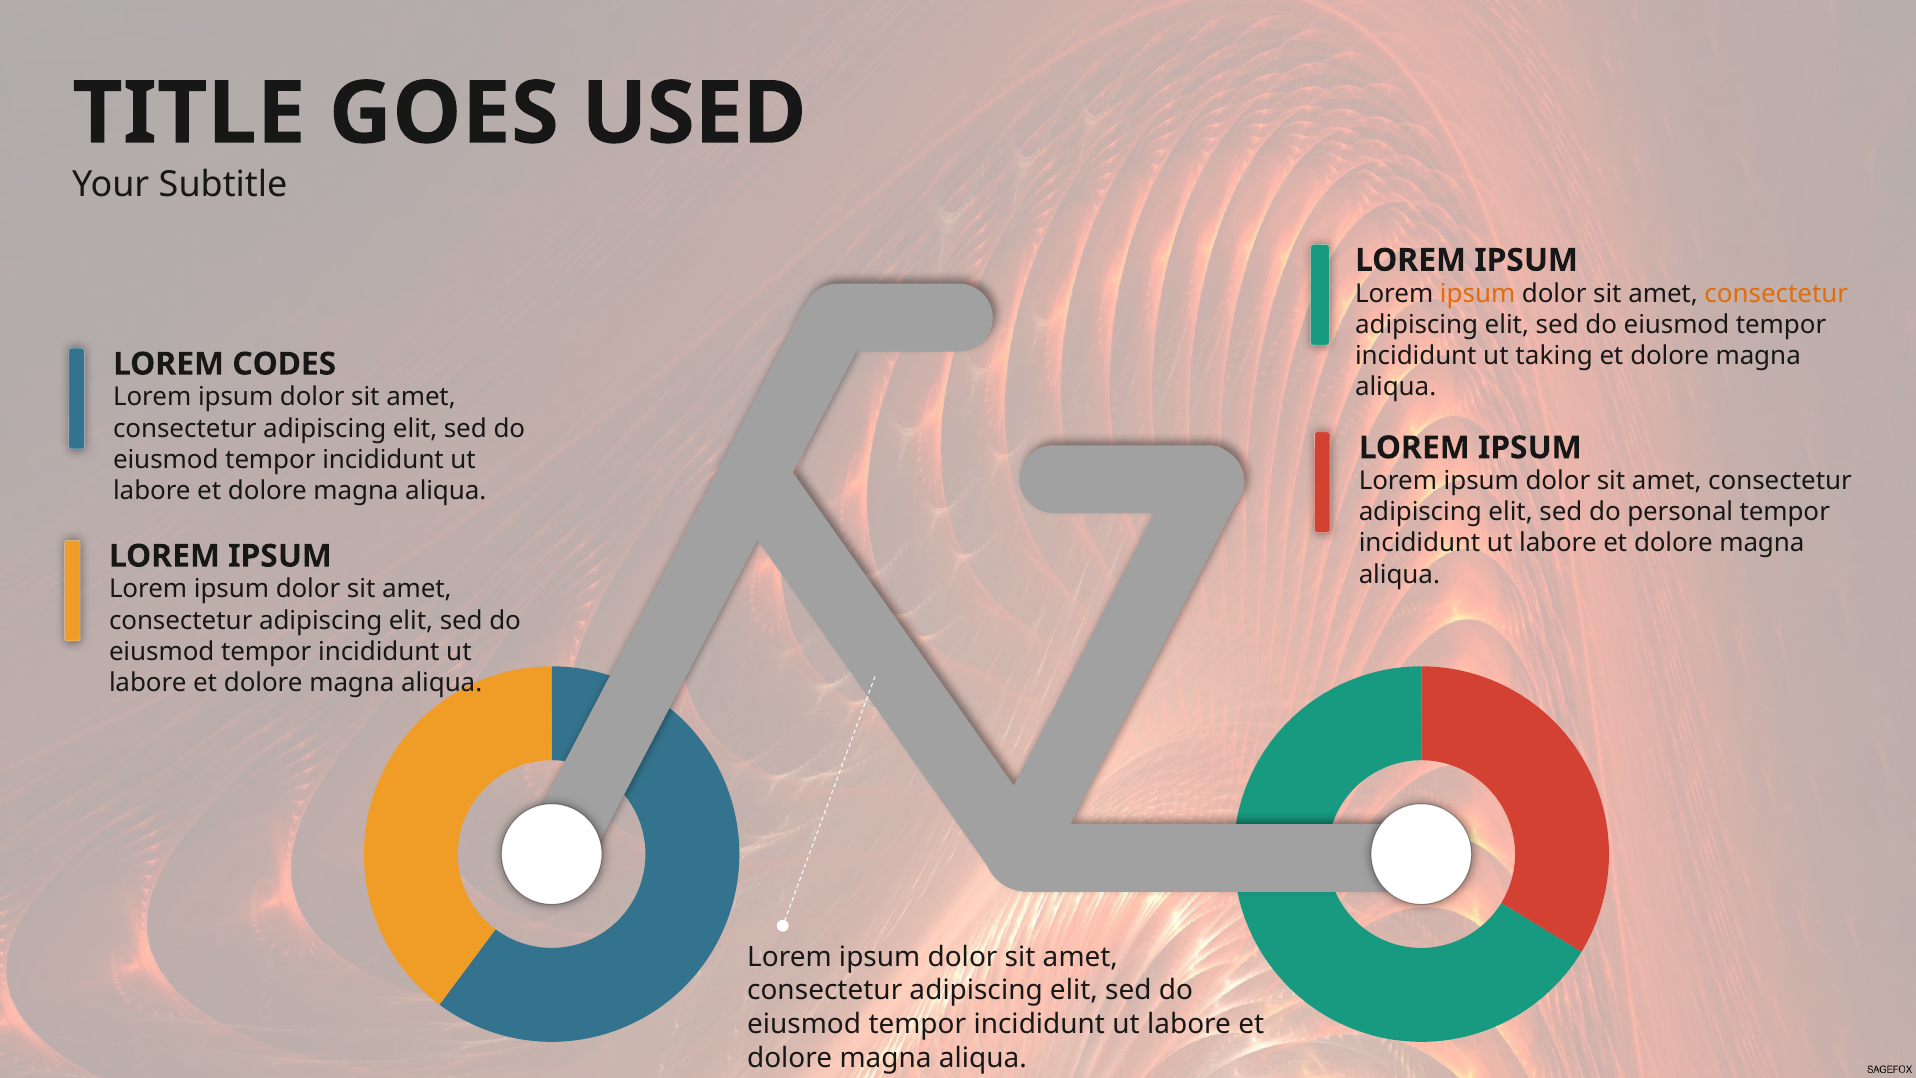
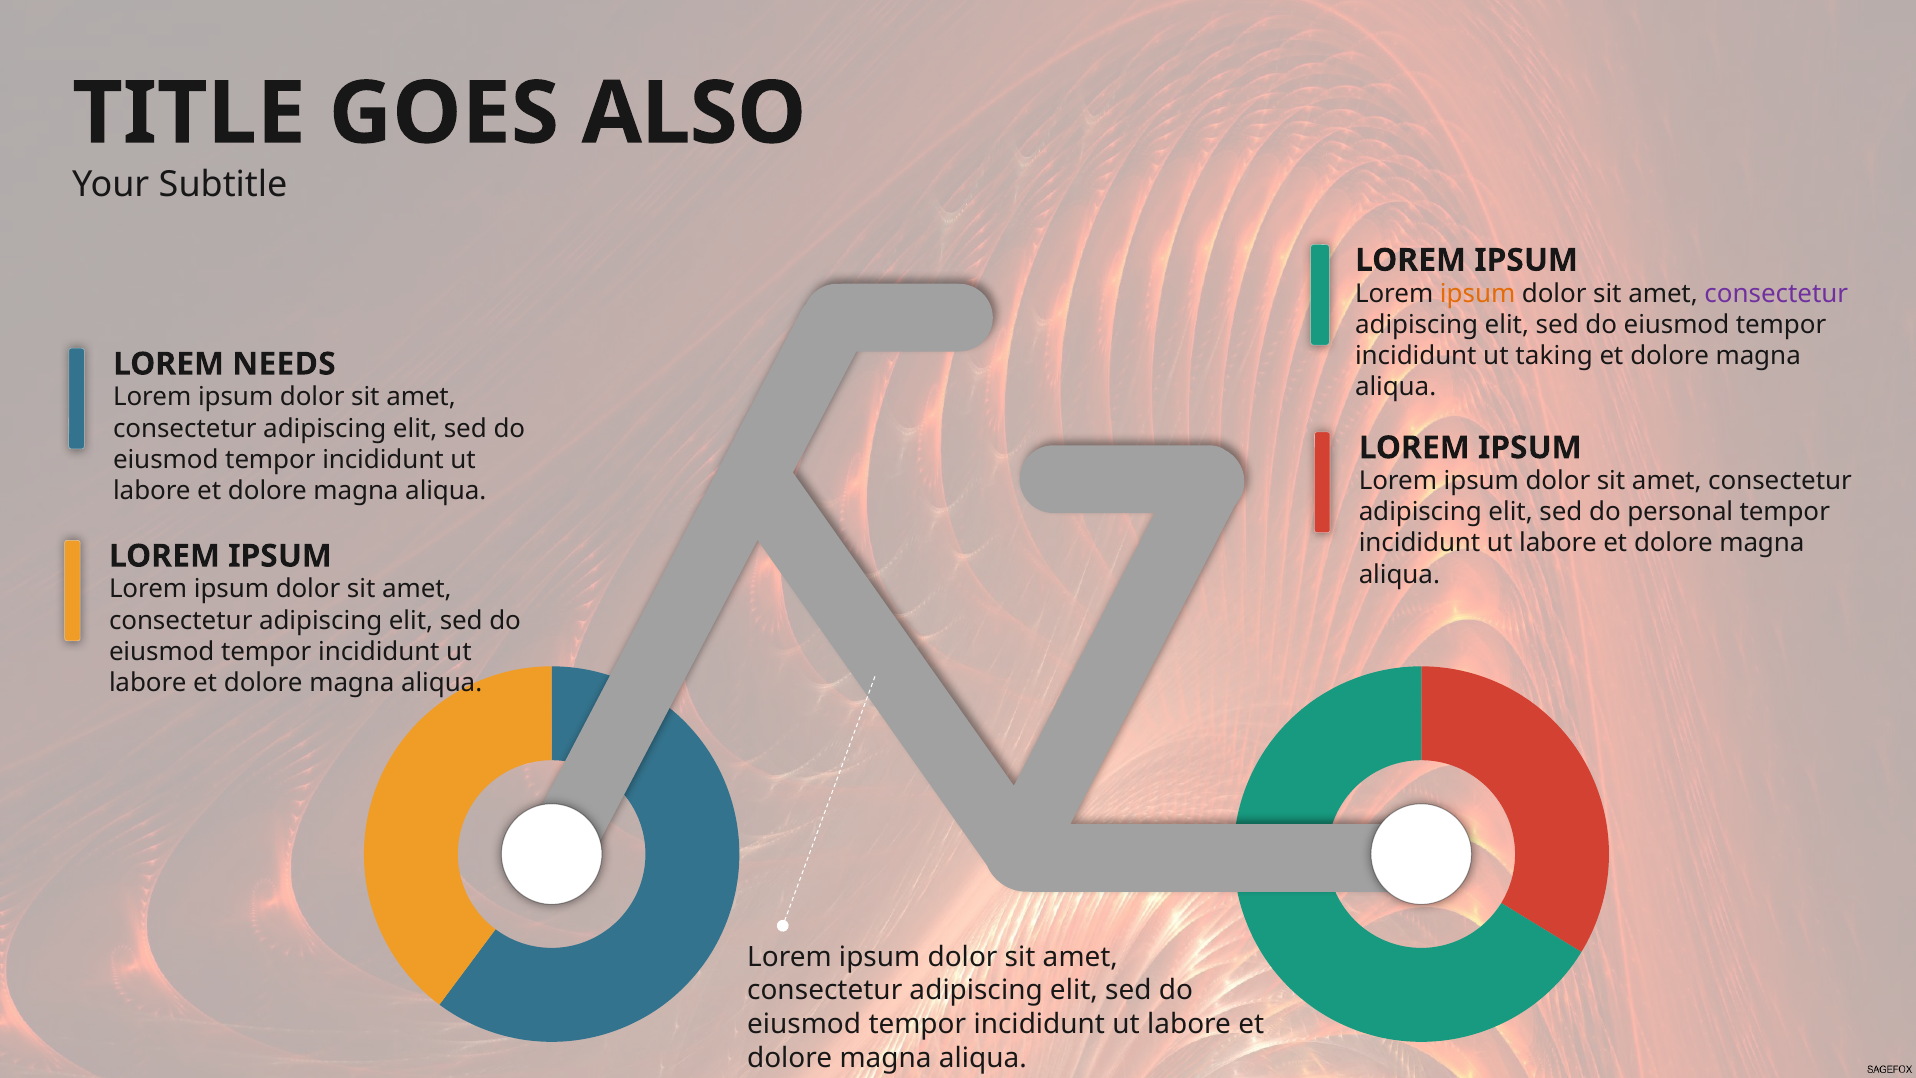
USED: USED -> ALSO
consectetur at (1776, 293) colour: orange -> purple
CODES: CODES -> NEEDS
